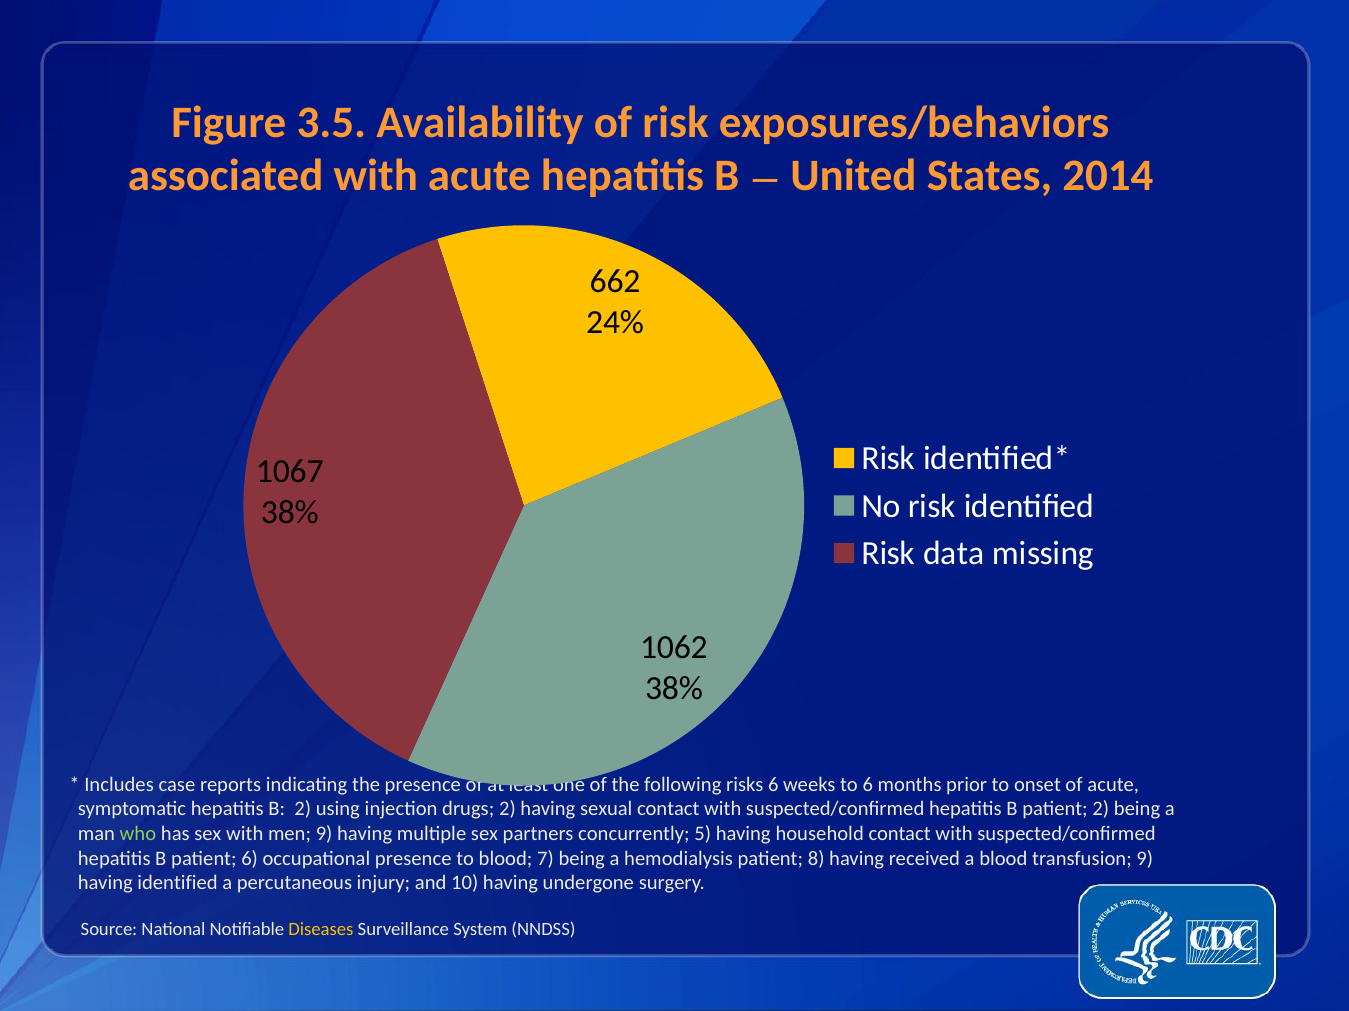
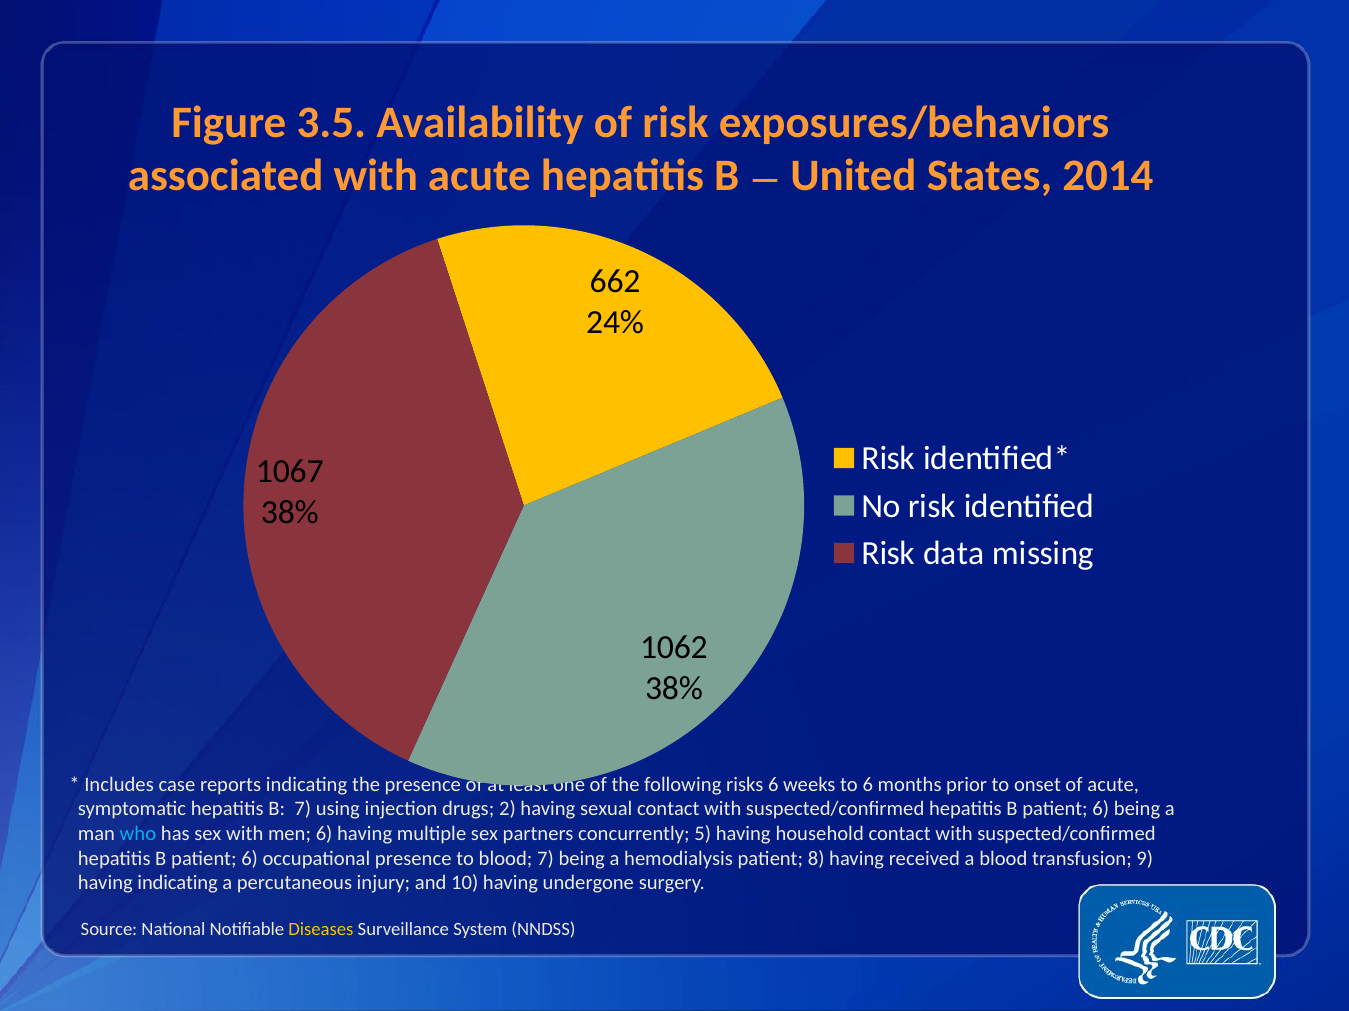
B 2: 2 -> 7
2 at (1101, 810): 2 -> 6
who colour: light green -> light blue
men 9: 9 -> 6
having identified: identified -> indicating
